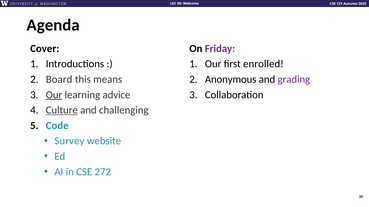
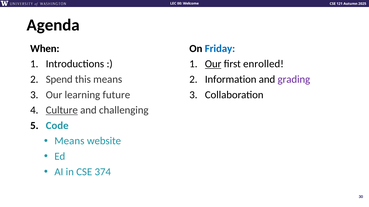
Friday colour: purple -> blue
Cover: Cover -> When
Our at (213, 64) underline: none -> present
Board: Board -> Spend
Anonymous: Anonymous -> Information
Our at (54, 95) underline: present -> none
advice: advice -> future
Survey at (69, 141): Survey -> Means
272: 272 -> 374
